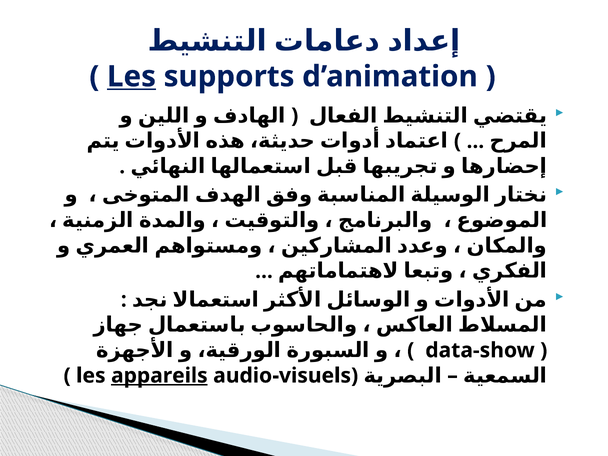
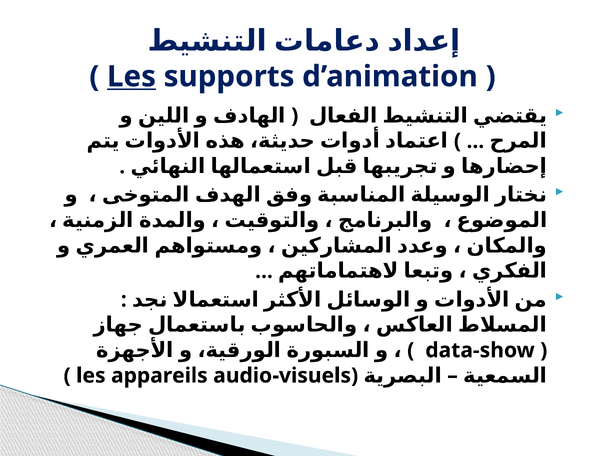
appareils underline: present -> none
